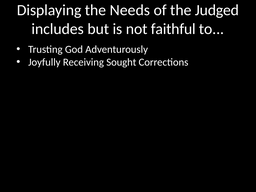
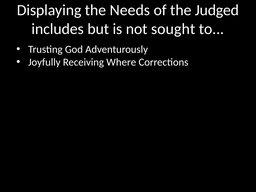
faithful: faithful -> sought
Sought: Sought -> Where
